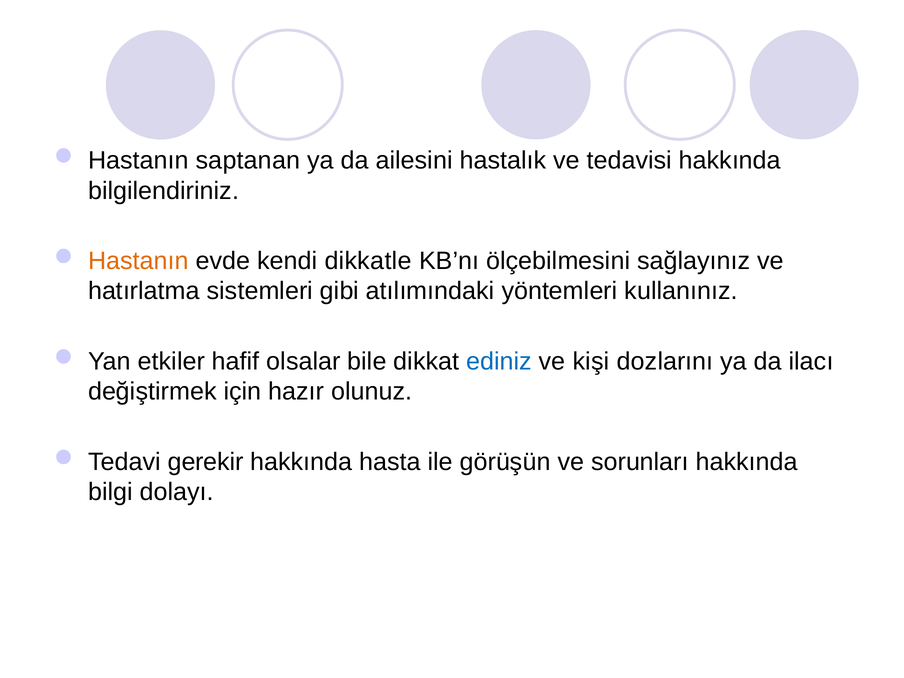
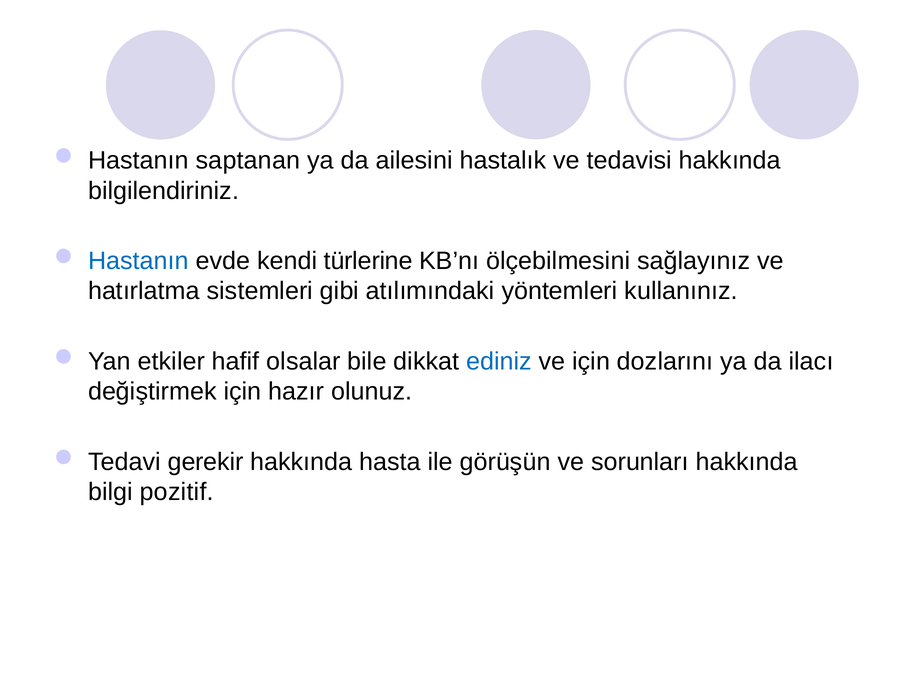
Hastanın at (138, 261) colour: orange -> blue
dikkatle: dikkatle -> türlerine
ve kişi: kişi -> için
dolayı: dolayı -> pozitif
